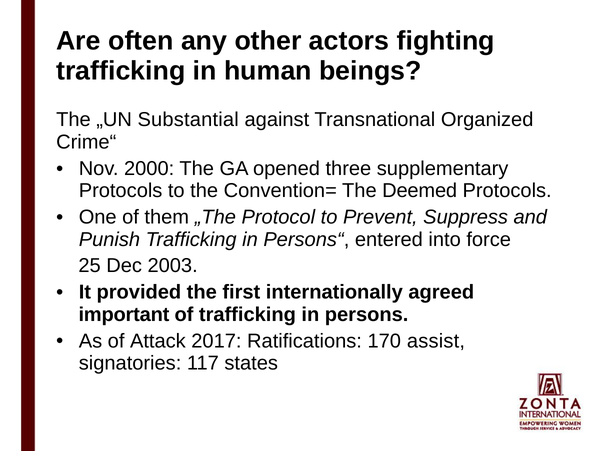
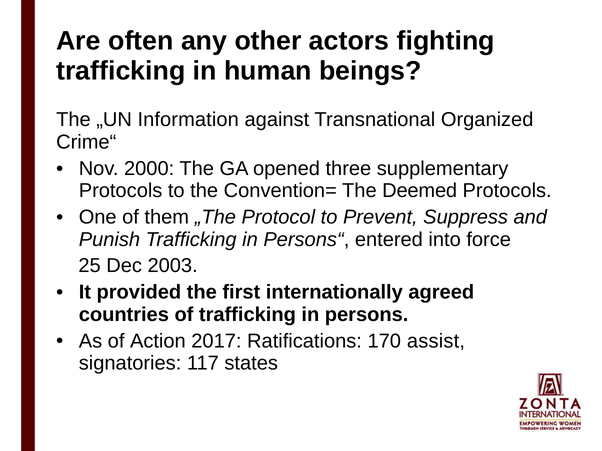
Substantial: Substantial -> Information
important: important -> countries
Attack: Attack -> Action
